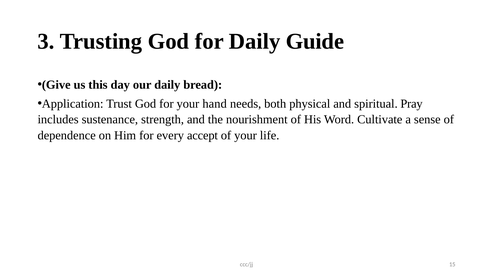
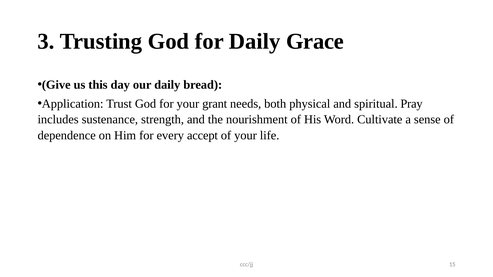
Guide: Guide -> Grace
hand: hand -> grant
